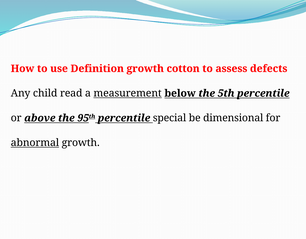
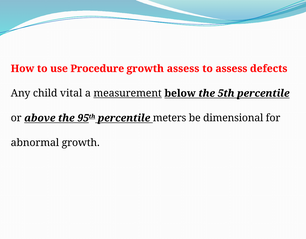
Definition: Definition -> Procedure
growth cotton: cotton -> assess
read: read -> vital
special: special -> meters
abnormal underline: present -> none
